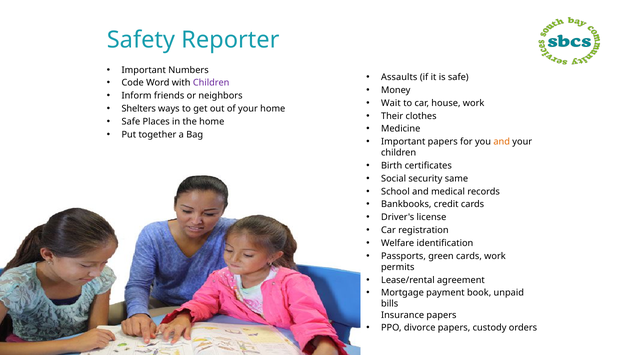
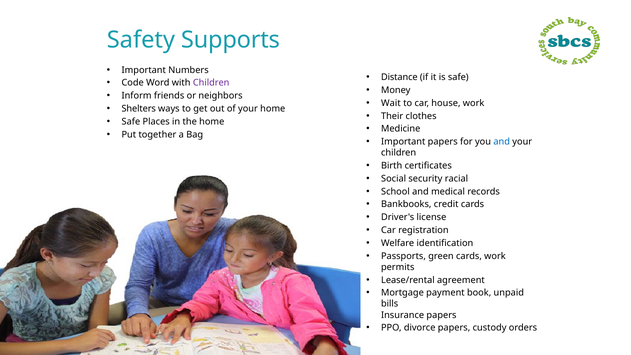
Reporter: Reporter -> Supports
Assaults: Assaults -> Distance
and at (502, 142) colour: orange -> blue
same: same -> racial
